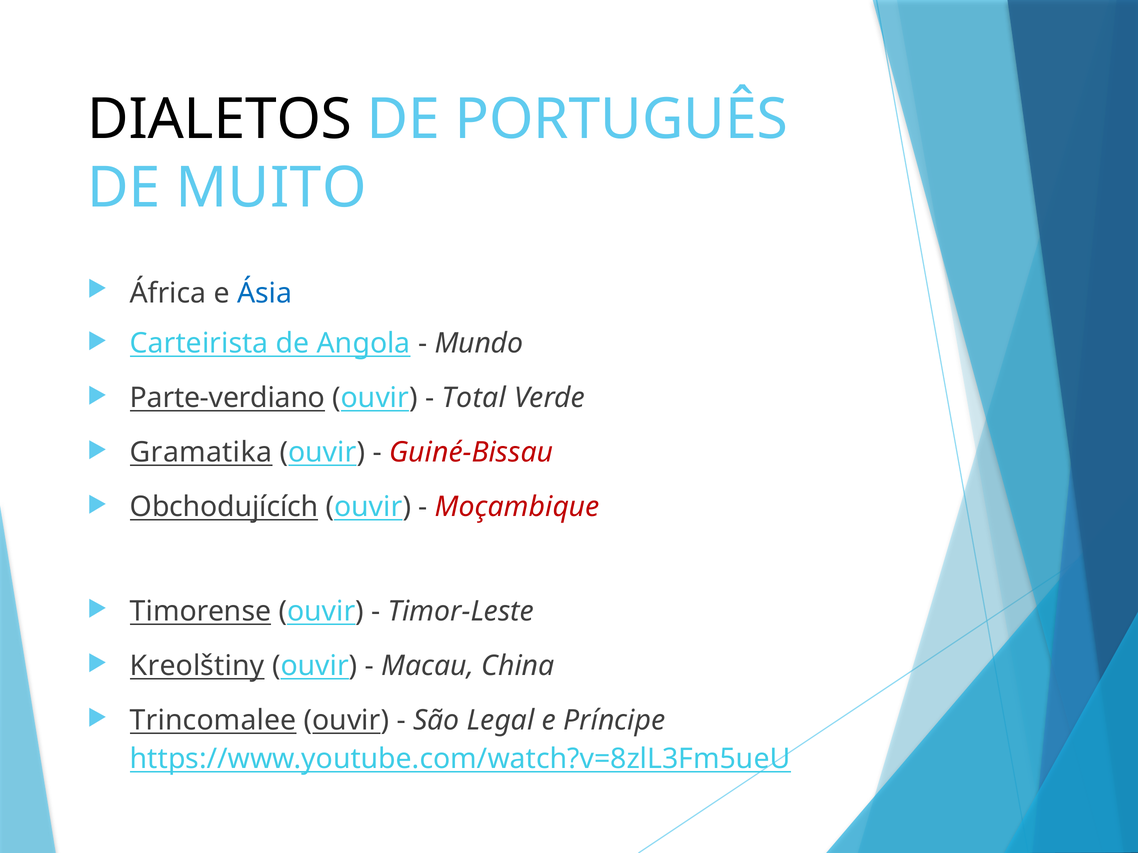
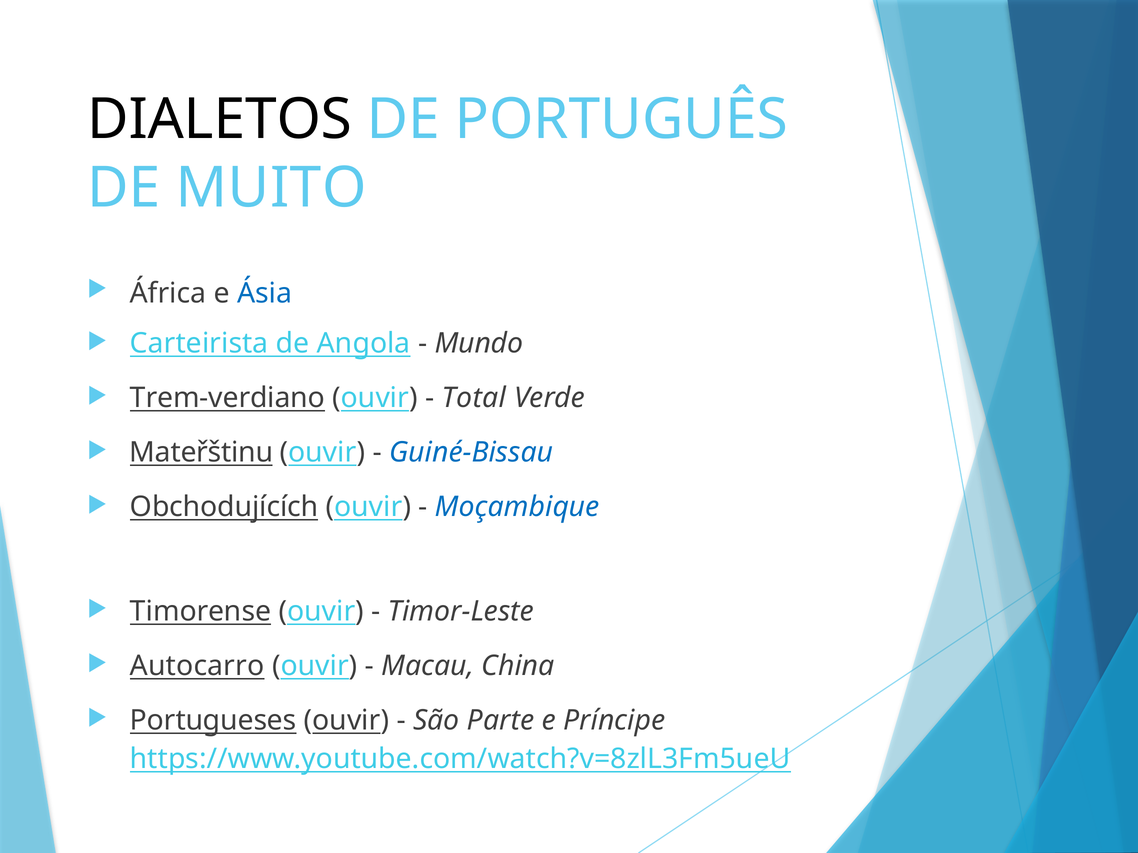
Parte-verdiano: Parte-verdiano -> Trem-verdiano
Gramatika: Gramatika -> Mateřštinu
Guiné-Bissau colour: red -> blue
Moçambique colour: red -> blue
Kreolštiny: Kreolštiny -> Autocarro
Trincomalee: Trincomalee -> Portugueses
Legal: Legal -> Parte
